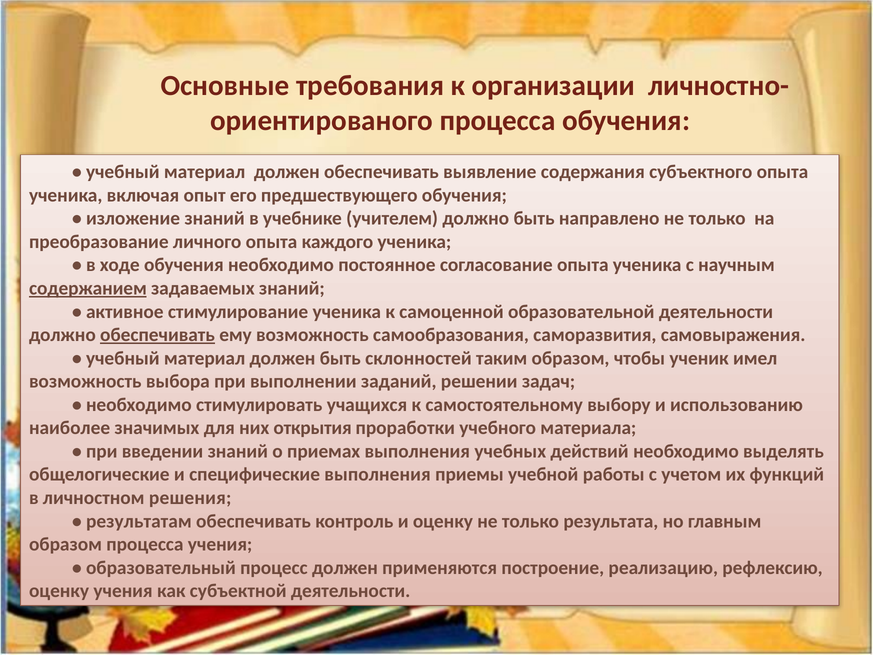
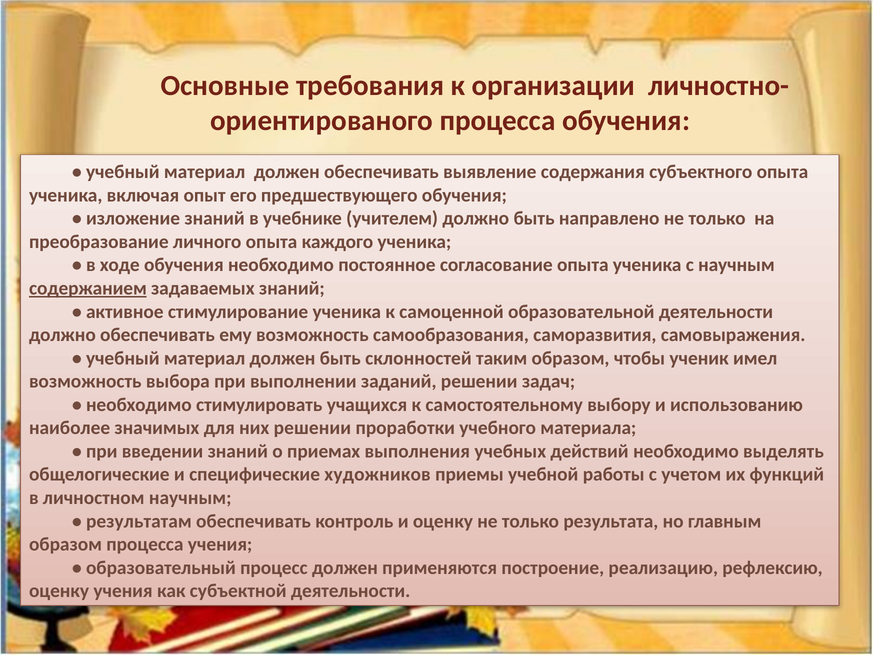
обеспечивать at (157, 335) underline: present -> none
них открытия: открытия -> решении
специфические выполнения: выполнения -> художников
личностном решения: решения -> научным
